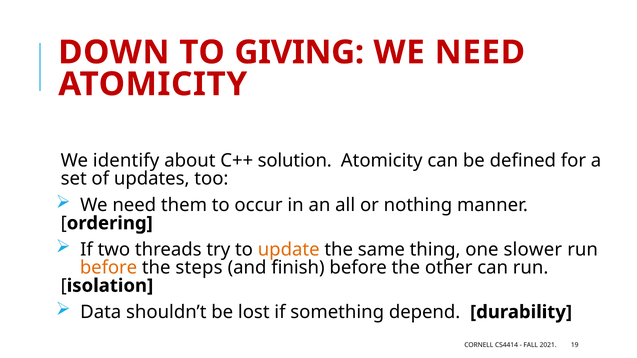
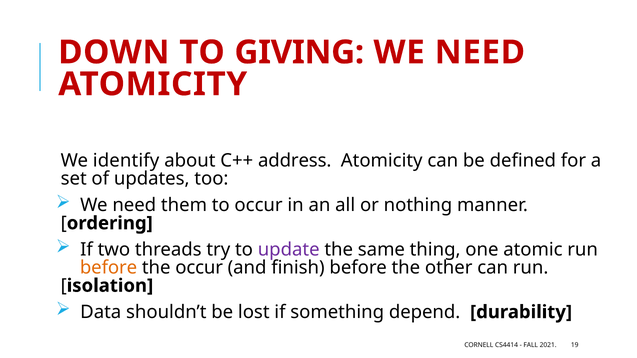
solution: solution -> address
update colour: orange -> purple
slower: slower -> atomic
the steps: steps -> occur
